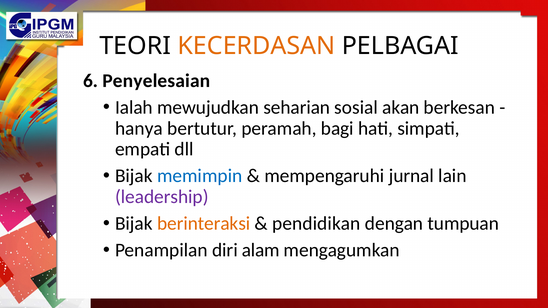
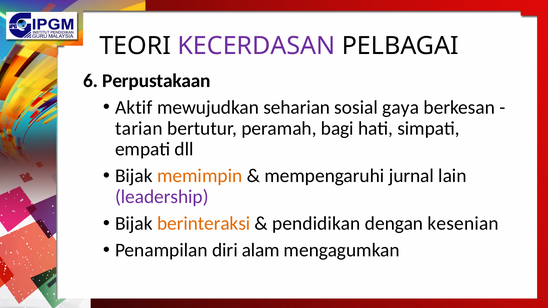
KECERDASAN colour: orange -> purple
Penyelesaian: Penyelesaian -> Perpustakaan
Ialah: Ialah -> Aktif
akan: akan -> gaya
hanya: hanya -> tarian
memimpin colour: blue -> orange
tumpuan: tumpuan -> kesenian
